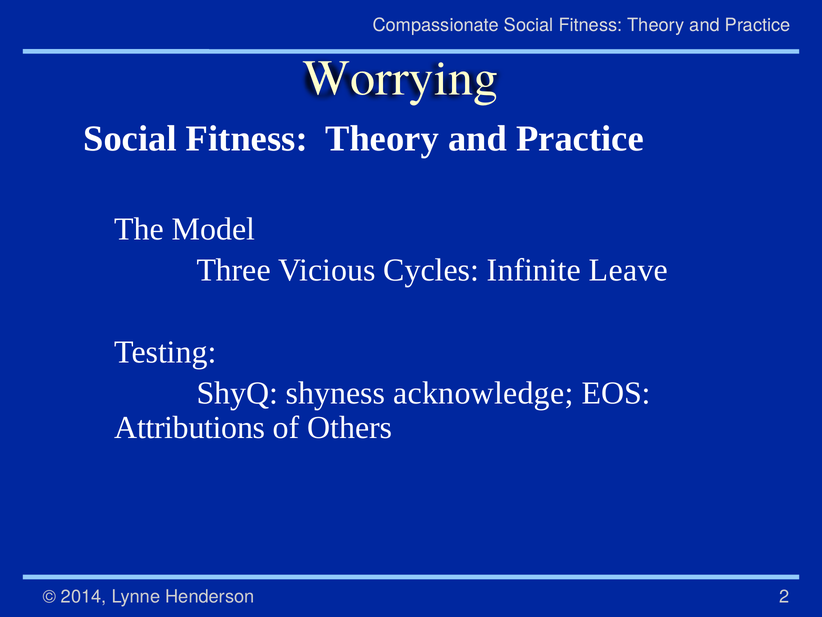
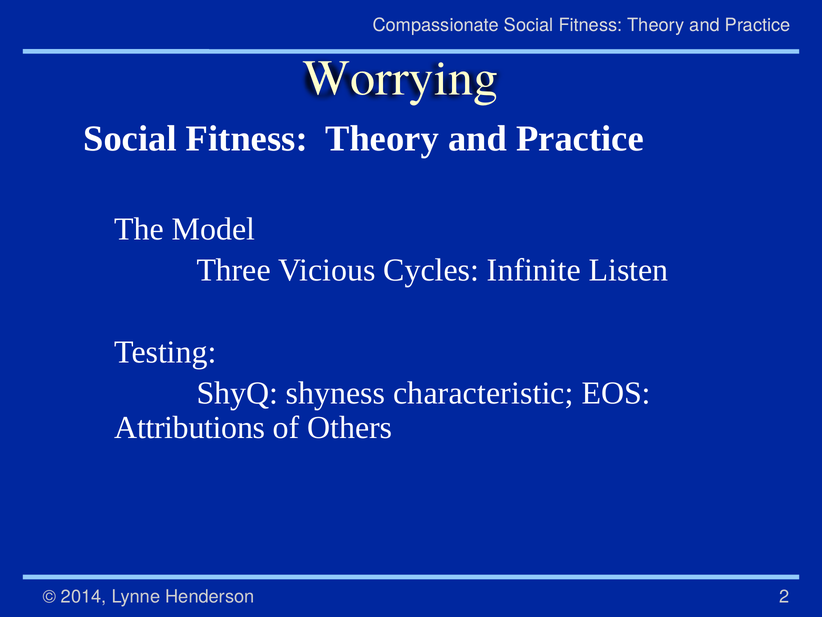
Leave: Leave -> Listen
acknowledge: acknowledge -> characteristic
